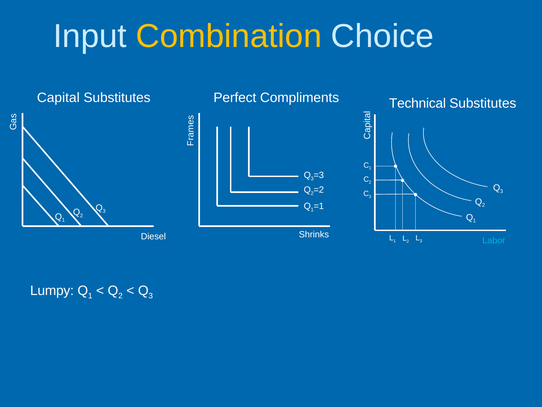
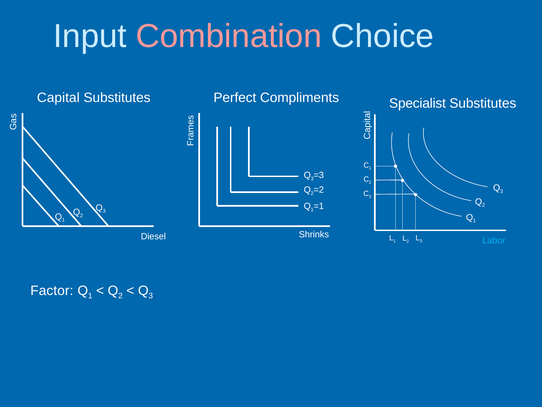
Combination colour: yellow -> pink
Technical: Technical -> Specialist
Lumpy: Lumpy -> Factor
